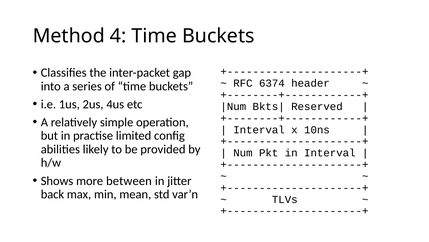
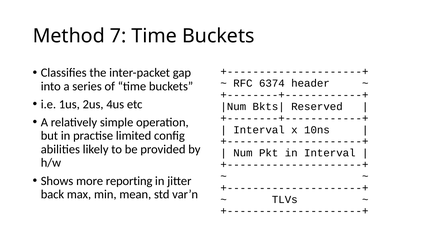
4: 4 -> 7
between: between -> reporting
